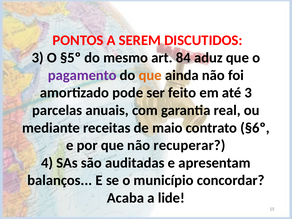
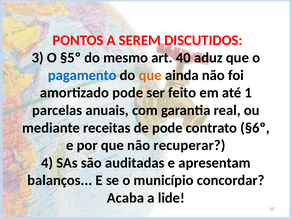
84: 84 -> 40
pagamento colour: purple -> blue
até 3: 3 -> 1
de maio: maio -> pode
